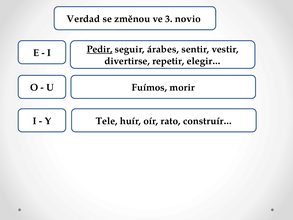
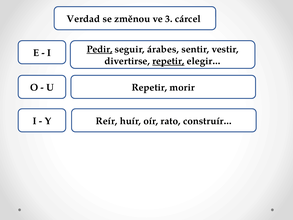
novio: novio -> cárcel
repetir at (168, 61) underline: none -> present
Fuímos at (149, 87): Fuímos -> Repetir
Tele: Tele -> Reír
